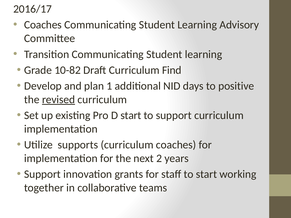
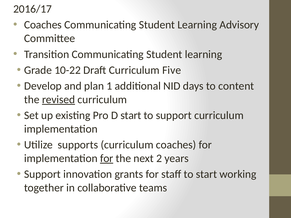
10-82: 10-82 -> 10-22
Find: Find -> Five
positive: positive -> content
for at (107, 159) underline: none -> present
